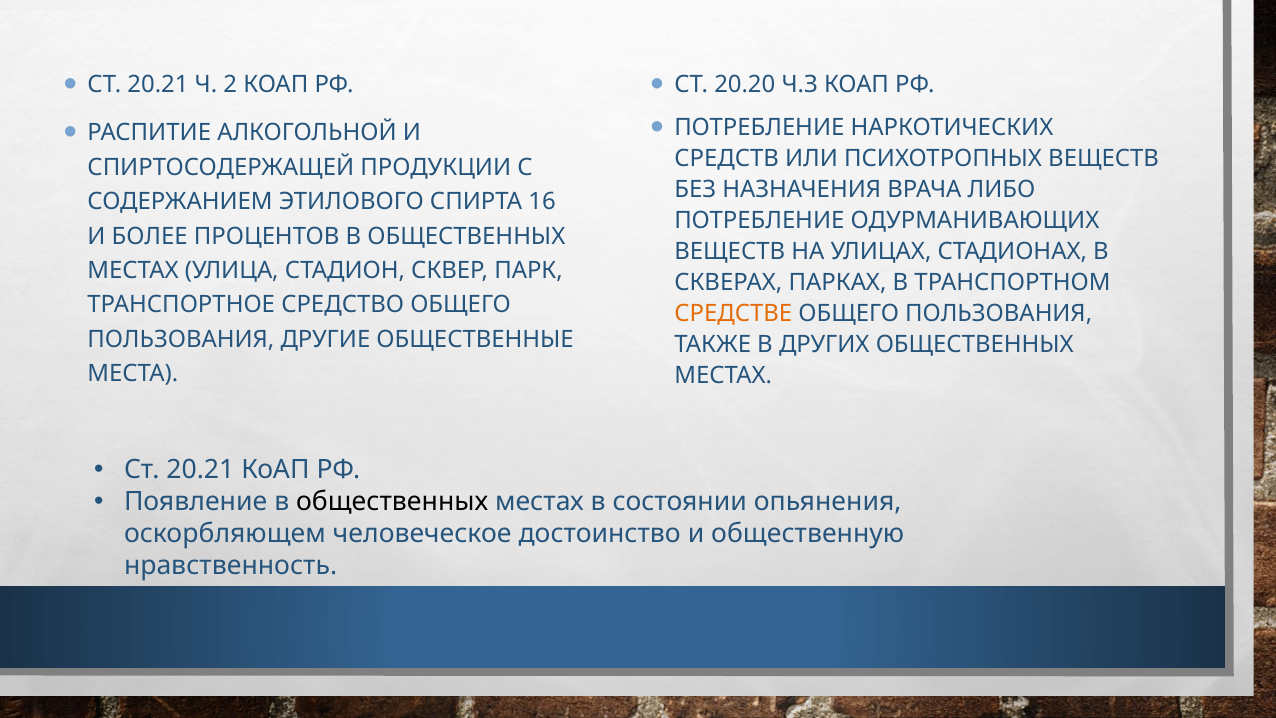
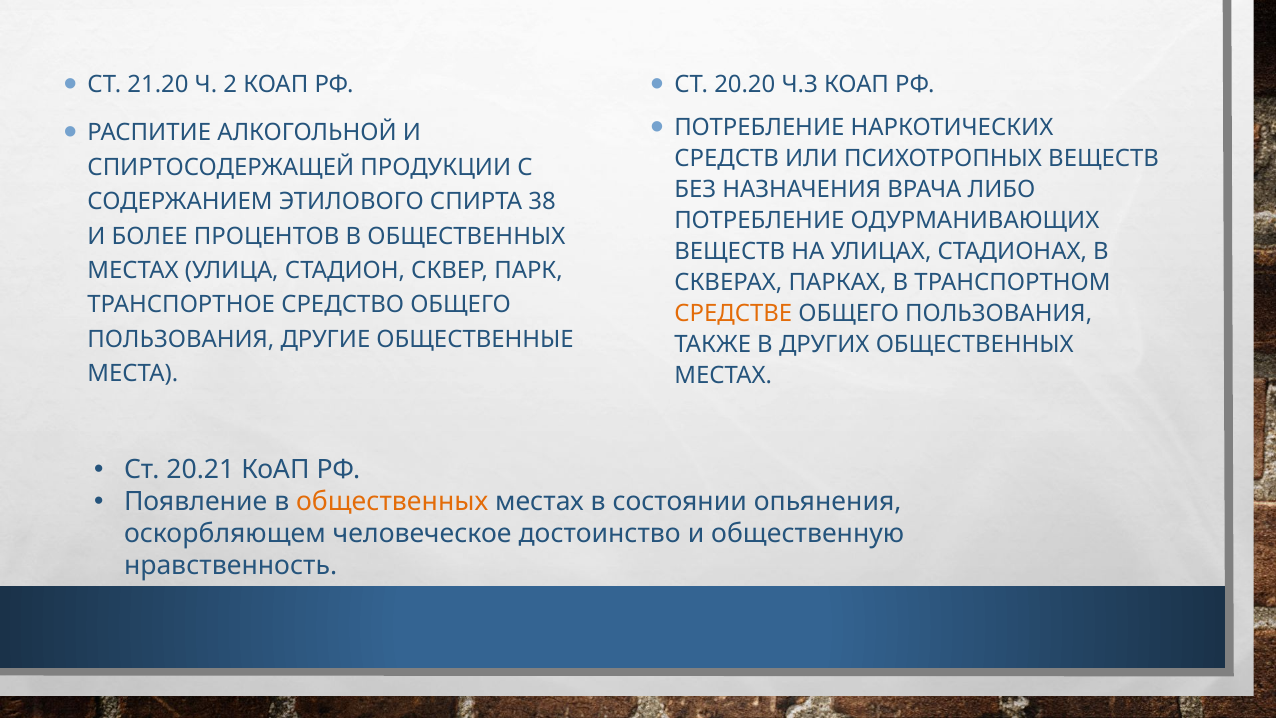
20.21 at (158, 85): 20.21 -> 21.20
16: 16 -> 38
общественных at (392, 502) colour: black -> orange
